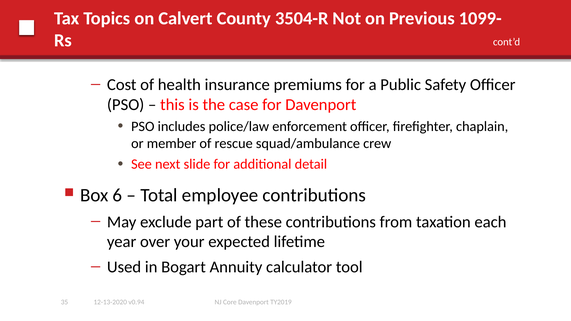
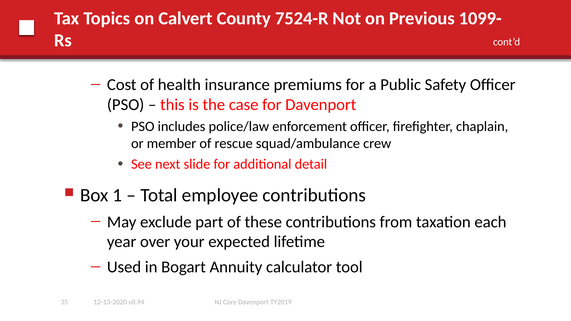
3504-R: 3504-R -> 7524-R
6: 6 -> 1
